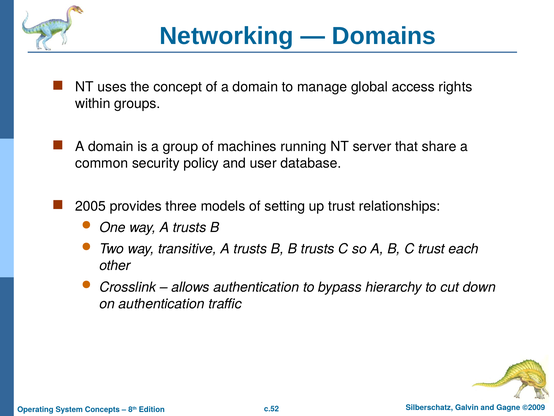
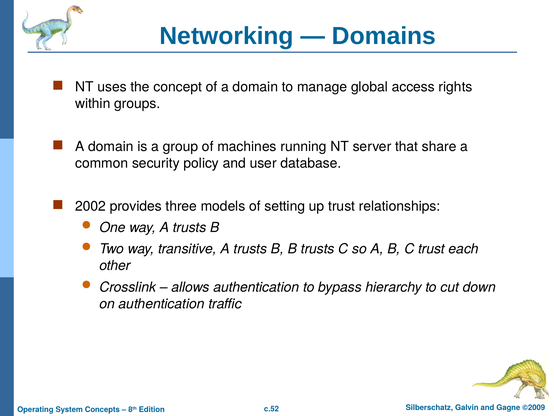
2005: 2005 -> 2002
